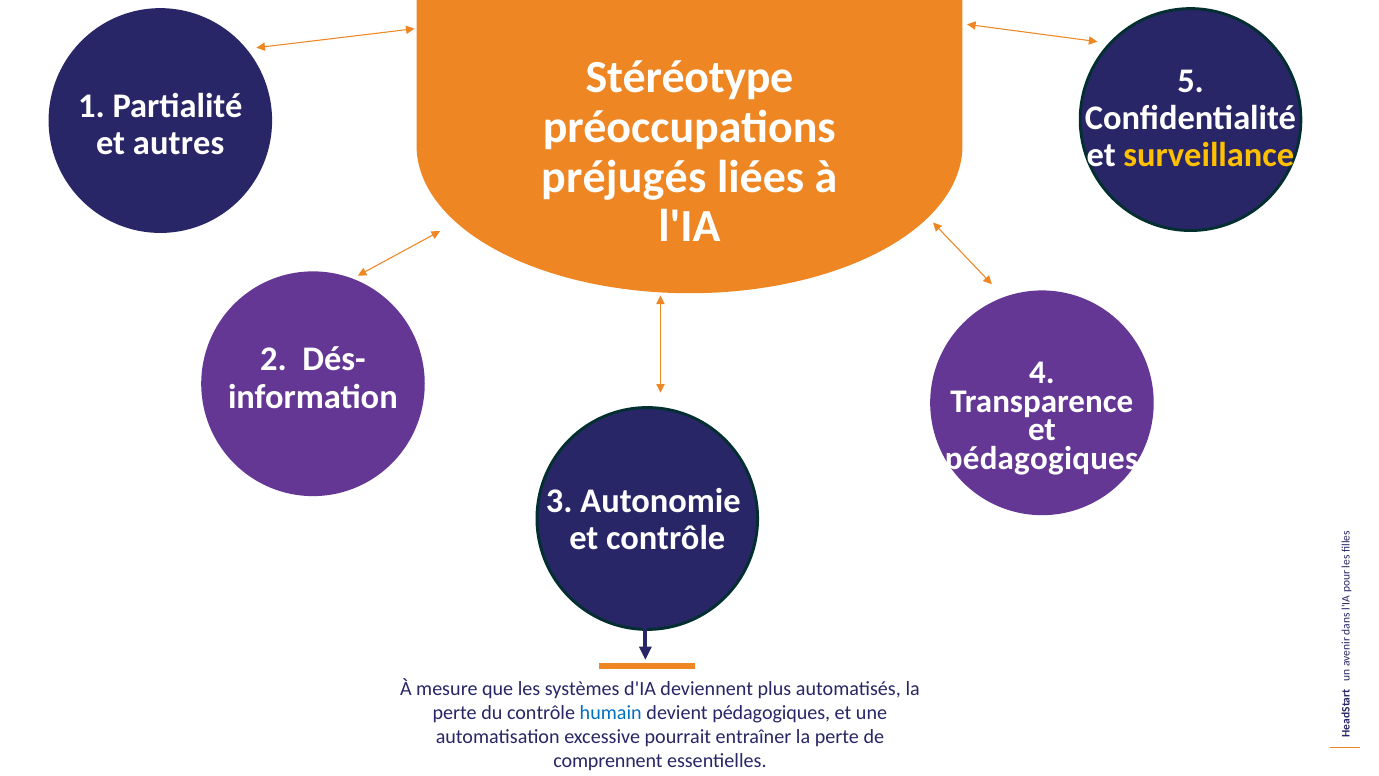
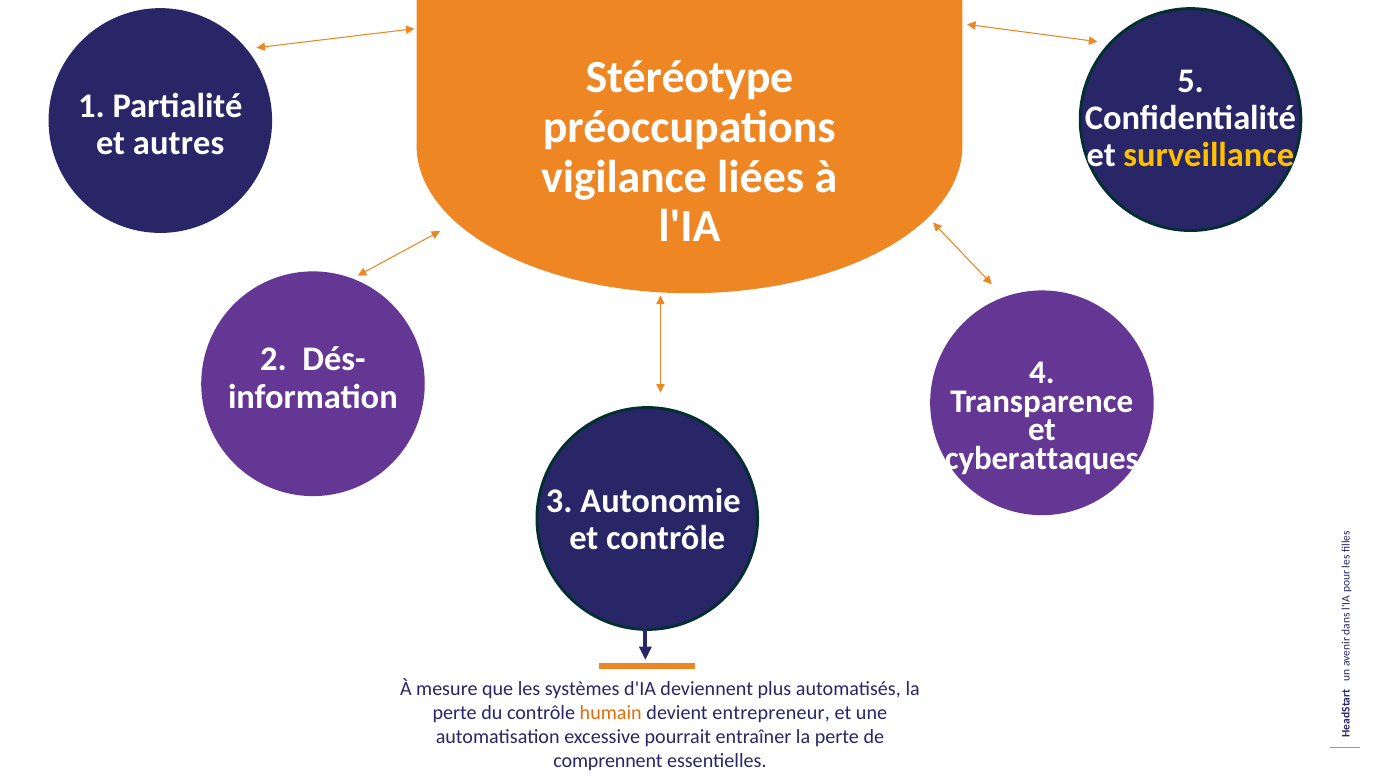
préjugés: préjugés -> vigilance
pédagogiques at (1042, 458): pédagogiques -> cyberattaques
humain colour: blue -> orange
devient pédagogiques: pédagogiques -> entrepreneur
